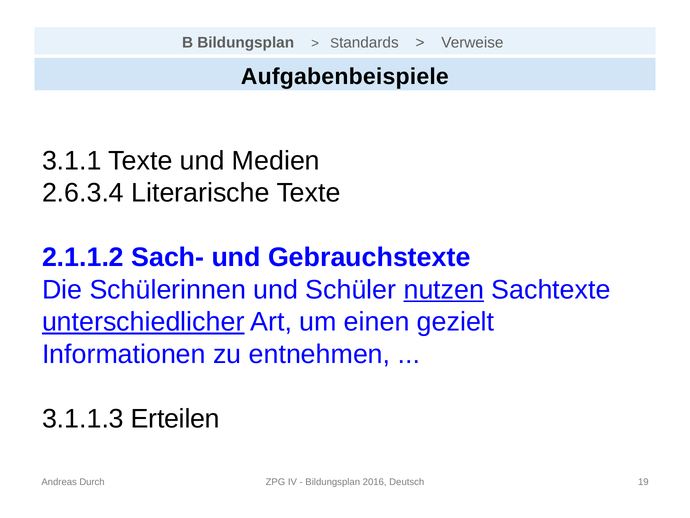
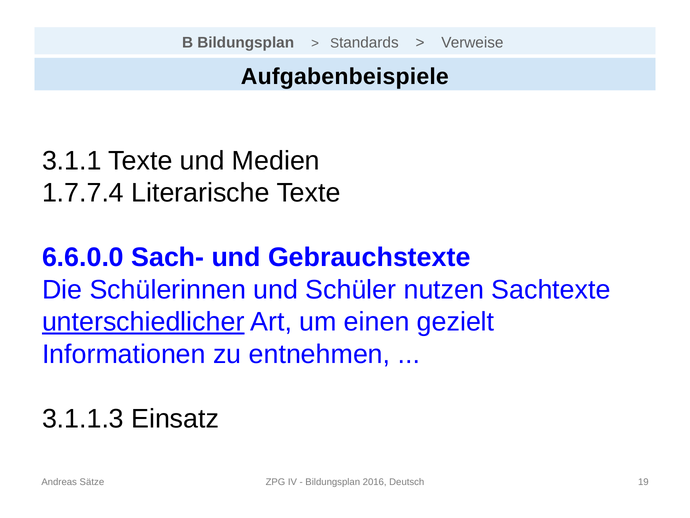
2.6.3.4: 2.6.3.4 -> 1.7.7.4
2.1.1.2: 2.1.1.2 -> 6.6.0.0
nutzen underline: present -> none
Erteilen: Erteilen -> Einsatz
Durch: Durch -> Sätze
